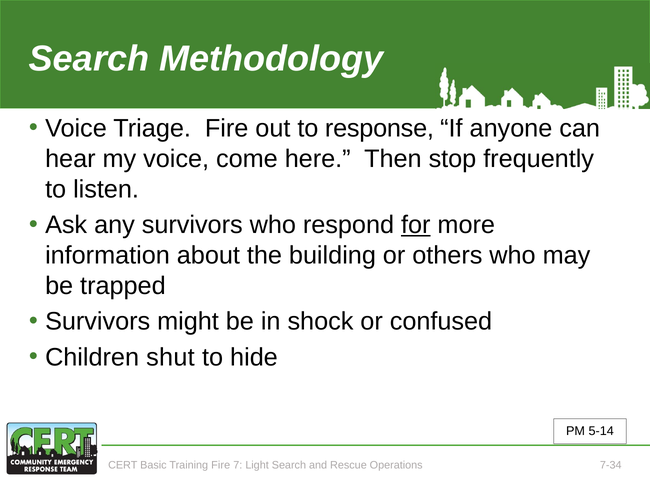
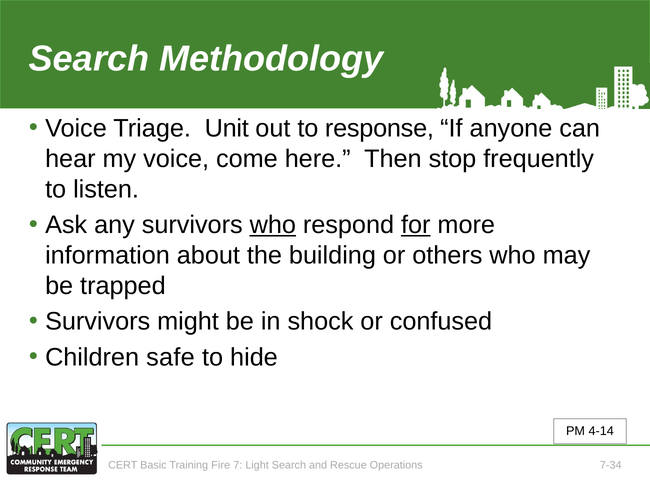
Triage Fire: Fire -> Unit
who at (273, 225) underline: none -> present
shut: shut -> safe
5-14: 5-14 -> 4-14
